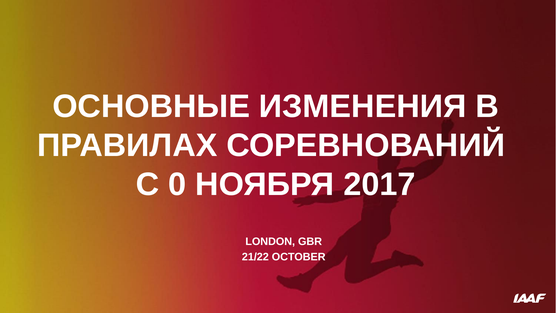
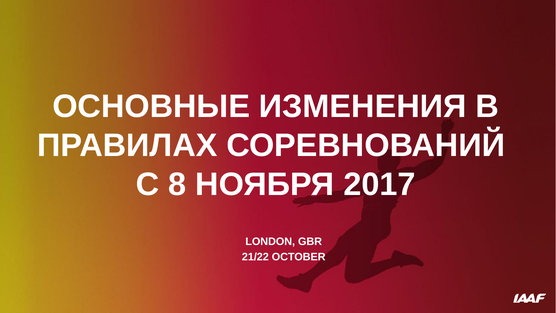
0: 0 -> 8
